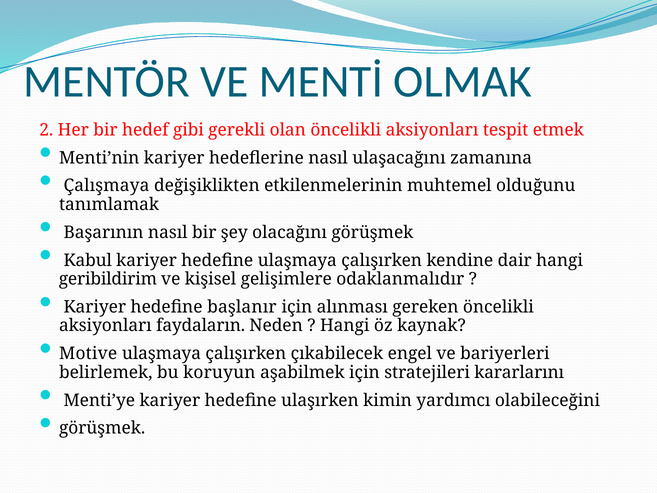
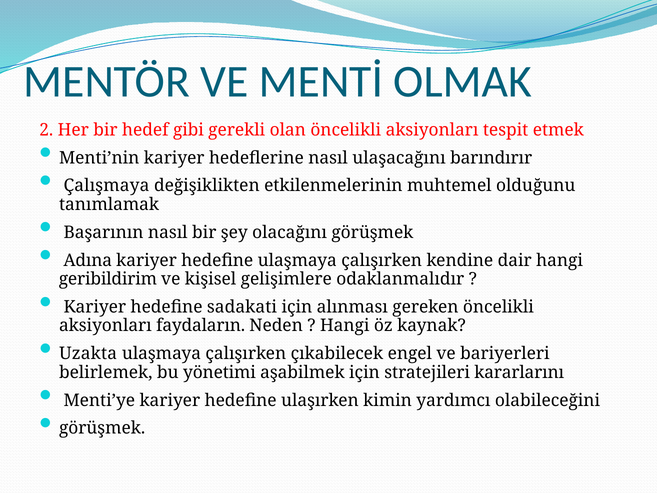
zamanına: zamanına -> barındırır
Kabul: Kabul -> Adına
başlanır: başlanır -> sadakati
Motive: Motive -> Uzakta
koruyun: koruyun -> yönetimi
